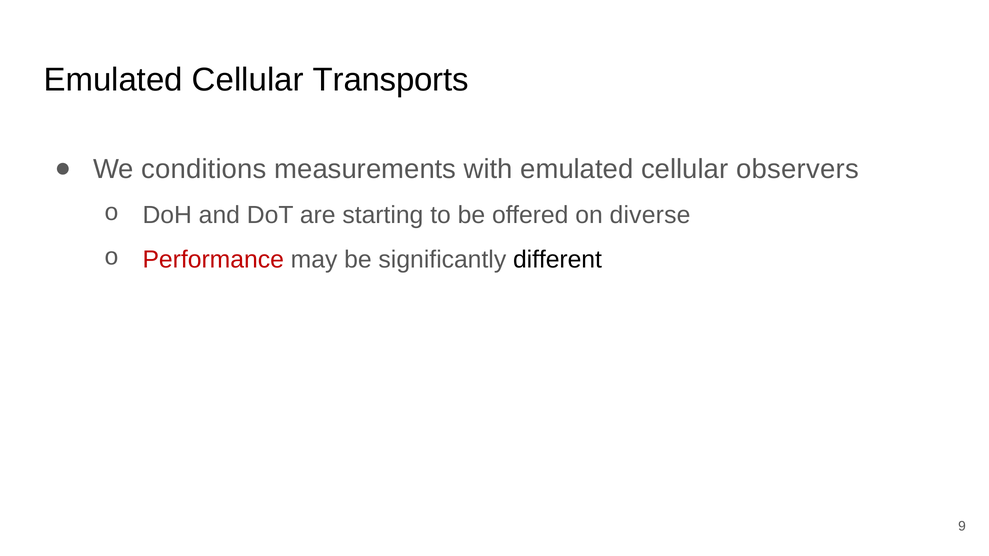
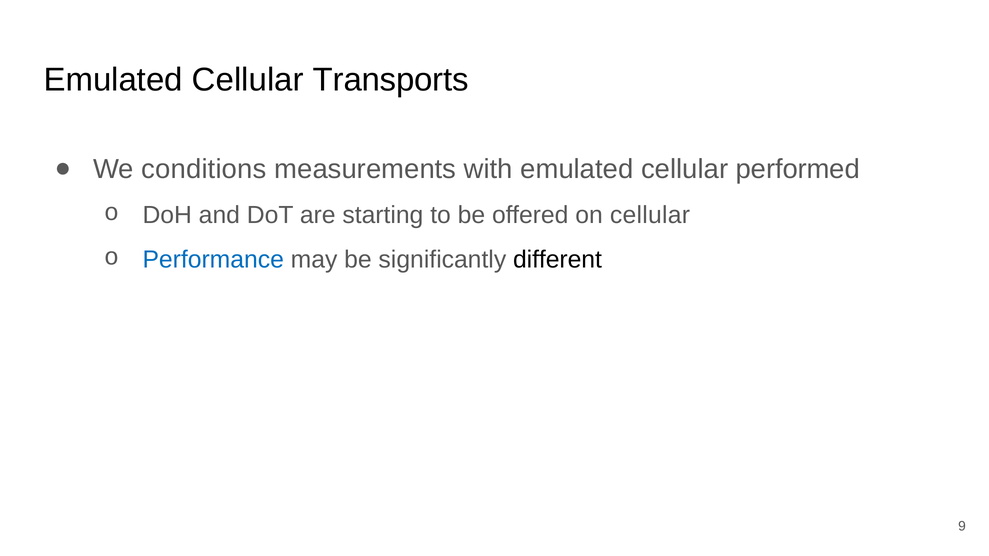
observers: observers -> performed
on diverse: diverse -> cellular
Performance colour: red -> blue
